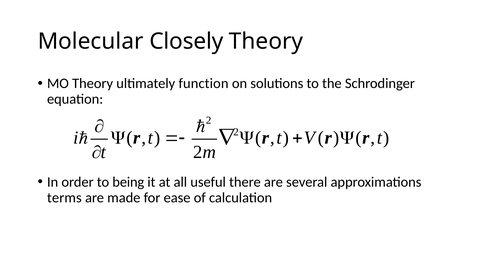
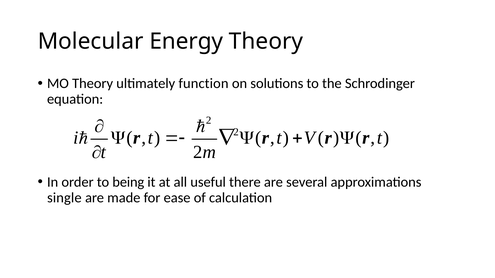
Closely: Closely -> Energy
terms: terms -> single
